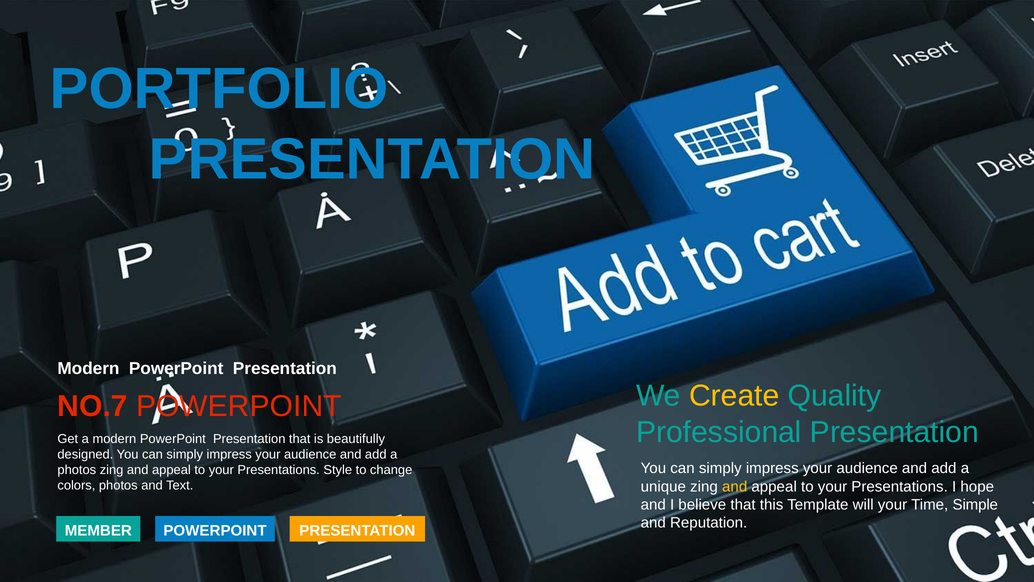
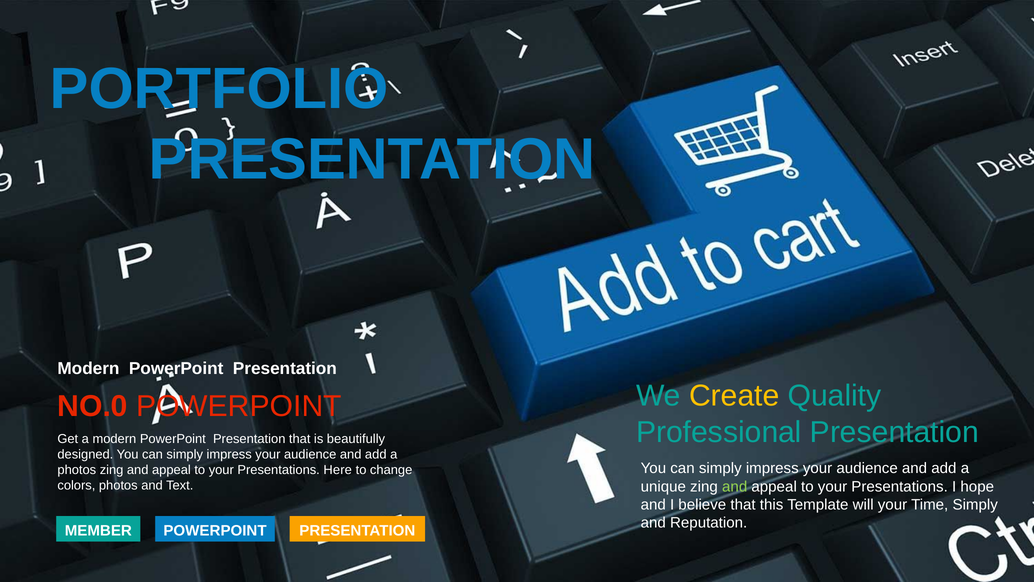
NO.7: NO.7 -> NO.0
Style: Style -> Here
and at (735, 486) colour: yellow -> light green
Time Simple: Simple -> Simply
